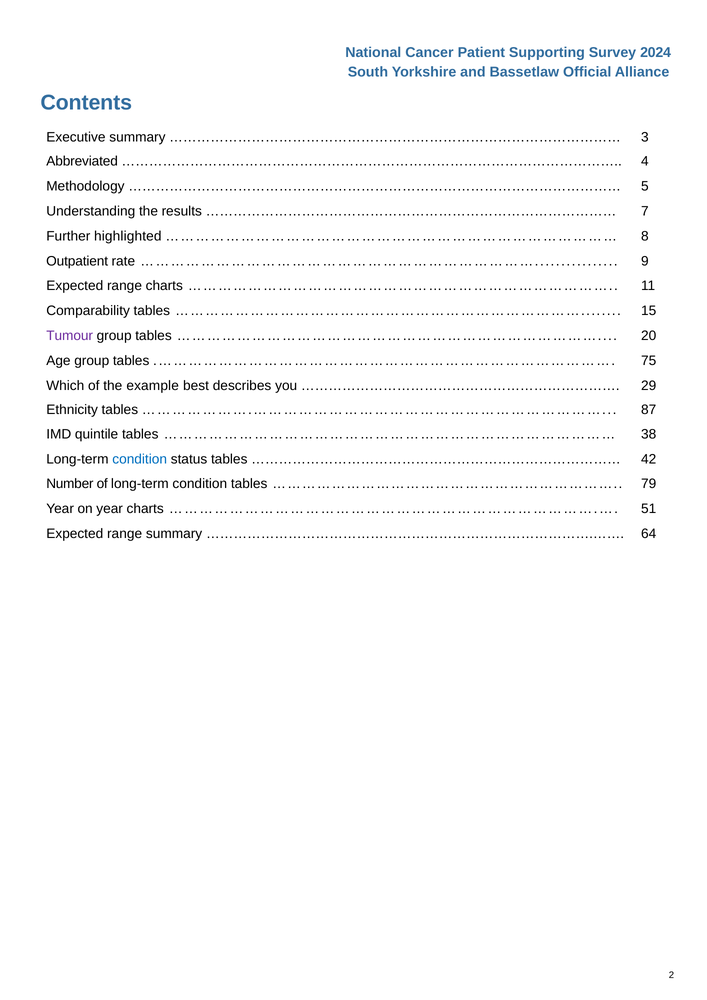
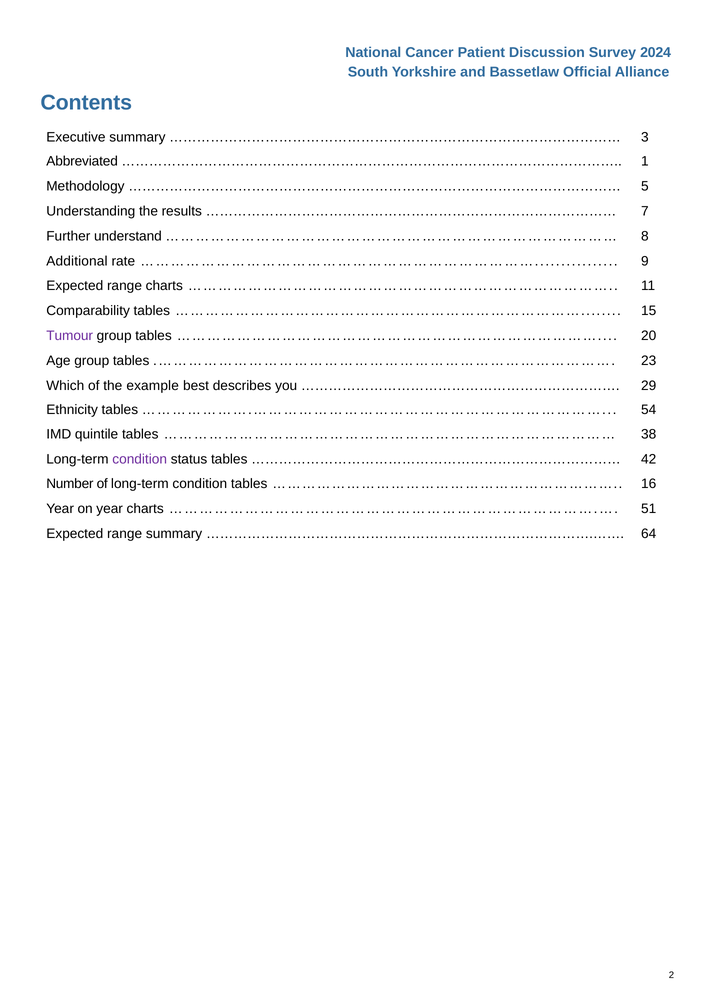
Supporting: Supporting -> Discussion
4: 4 -> 1
highlighted: highlighted -> understand
Outpatient: Outpatient -> Additional
75: 75 -> 23
87: 87 -> 54
condition at (140, 459) colour: blue -> purple
79: 79 -> 16
